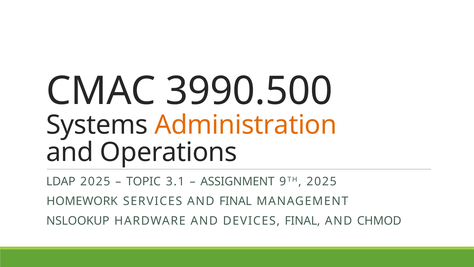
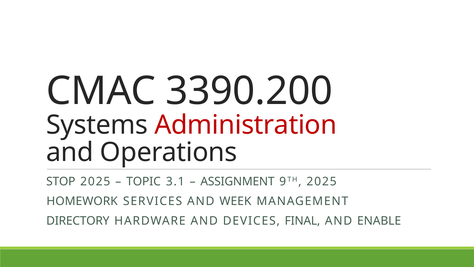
3990.500: 3990.500 -> 3390.200
Administration colour: orange -> red
LDAP: LDAP -> STOP
AND FINAL: FINAL -> WEEK
NSLOOKUP: NSLOOKUP -> DIRECTORY
CHMOD: CHMOD -> ENABLE
